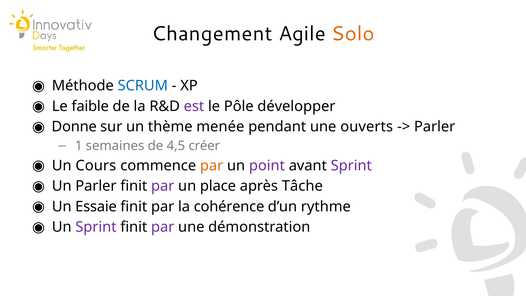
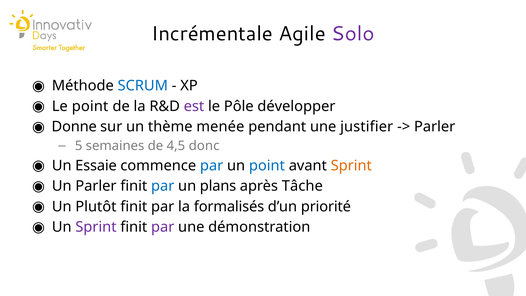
Changement: Changement -> Incrémentale
Solo colour: orange -> purple
Le faible: faible -> point
ouverts: ouverts -> justifier
1: 1 -> 5
créer: créer -> donc
Cours: Cours -> Essaie
par at (212, 166) colour: orange -> blue
point at (267, 166) colour: purple -> blue
Sprint at (351, 166) colour: purple -> orange
par at (163, 186) colour: purple -> blue
place: place -> plans
Essaie: Essaie -> Plutôt
cohérence: cohérence -> formalisés
rythme: rythme -> priorité
